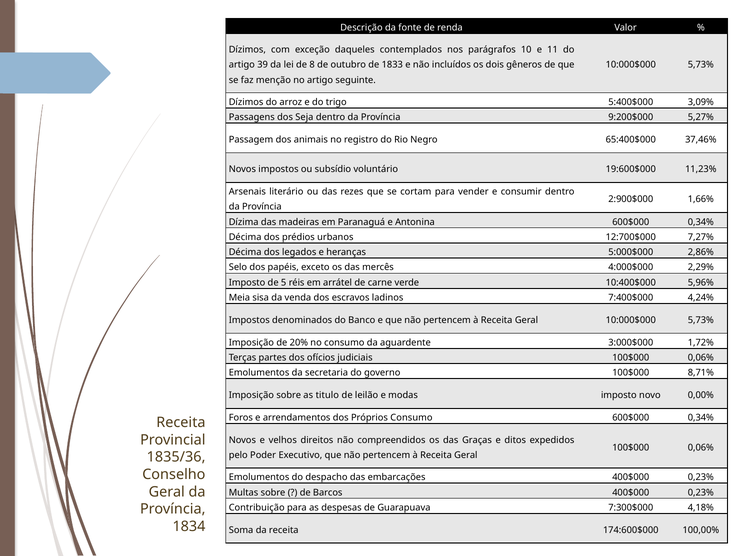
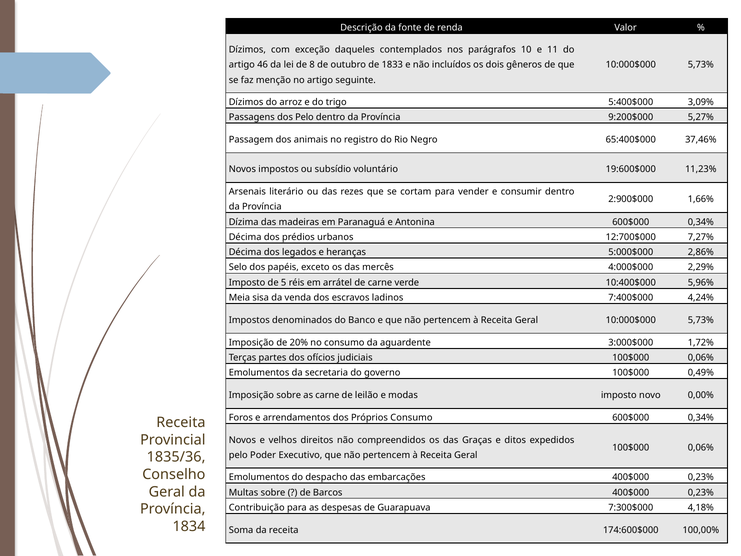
39: 39 -> 46
dos Seja: Seja -> Pelo
8,71%: 8,71% -> 0,49%
as titulo: titulo -> carne
